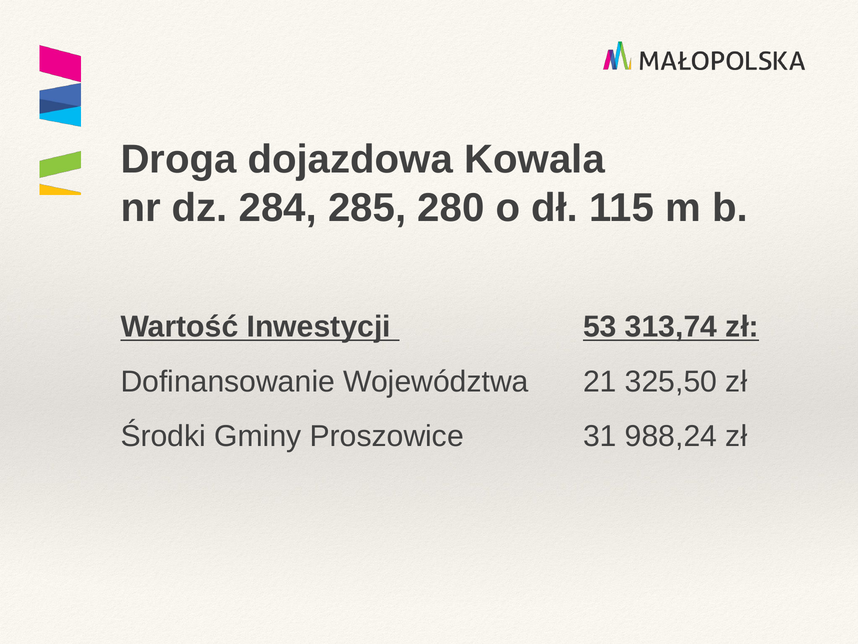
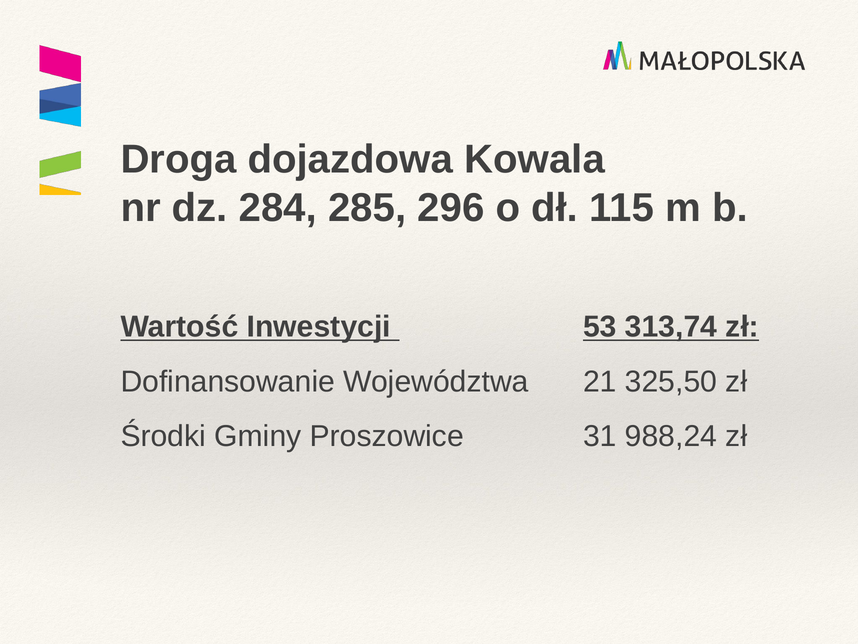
280: 280 -> 296
